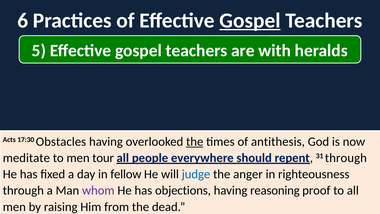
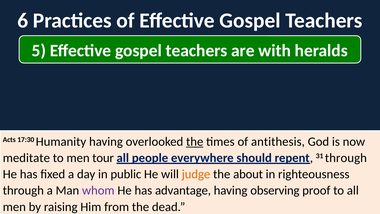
Gospel at (250, 20) underline: present -> none
Obstacles: Obstacles -> Humanity
fellow: fellow -> public
judge colour: blue -> orange
anger: anger -> about
objections: objections -> advantage
reasoning: reasoning -> observing
